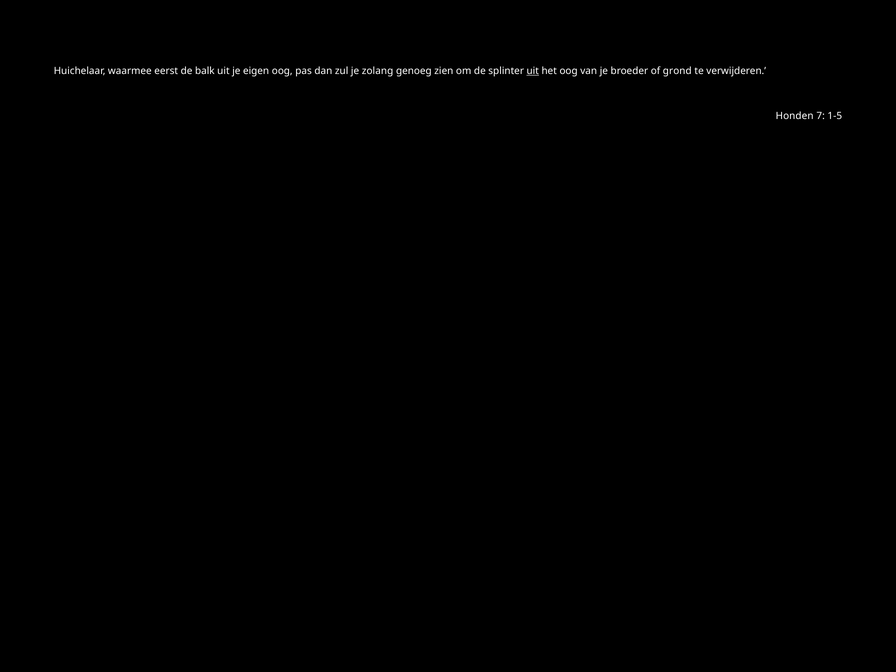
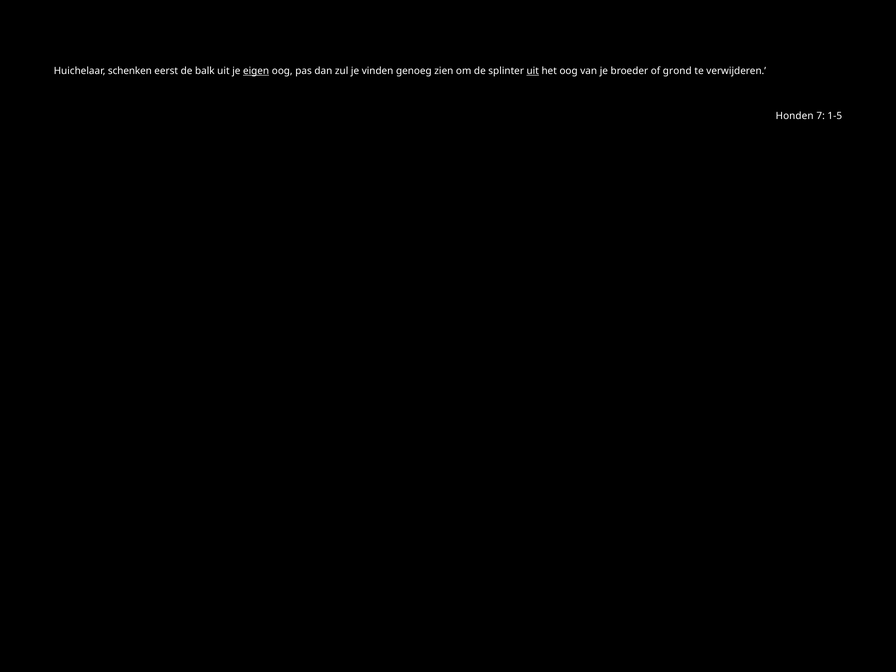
waarmee: waarmee -> schenken
eigen underline: none -> present
zolang: zolang -> vinden
